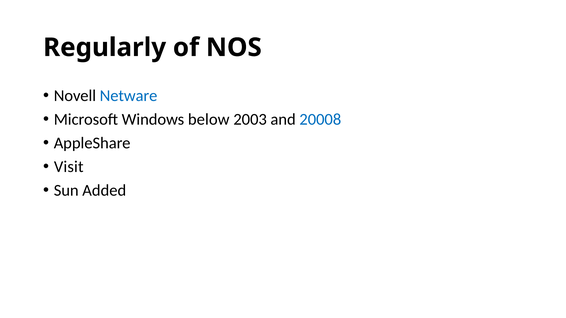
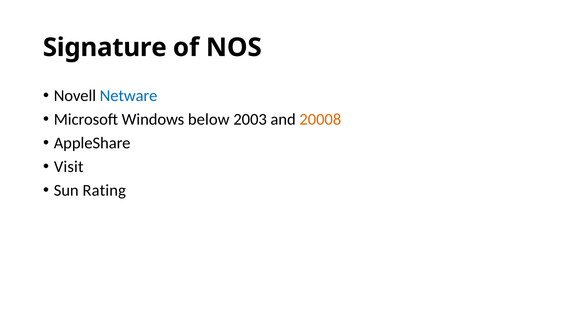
Regularly: Regularly -> Signature
20008 colour: blue -> orange
Added: Added -> Rating
